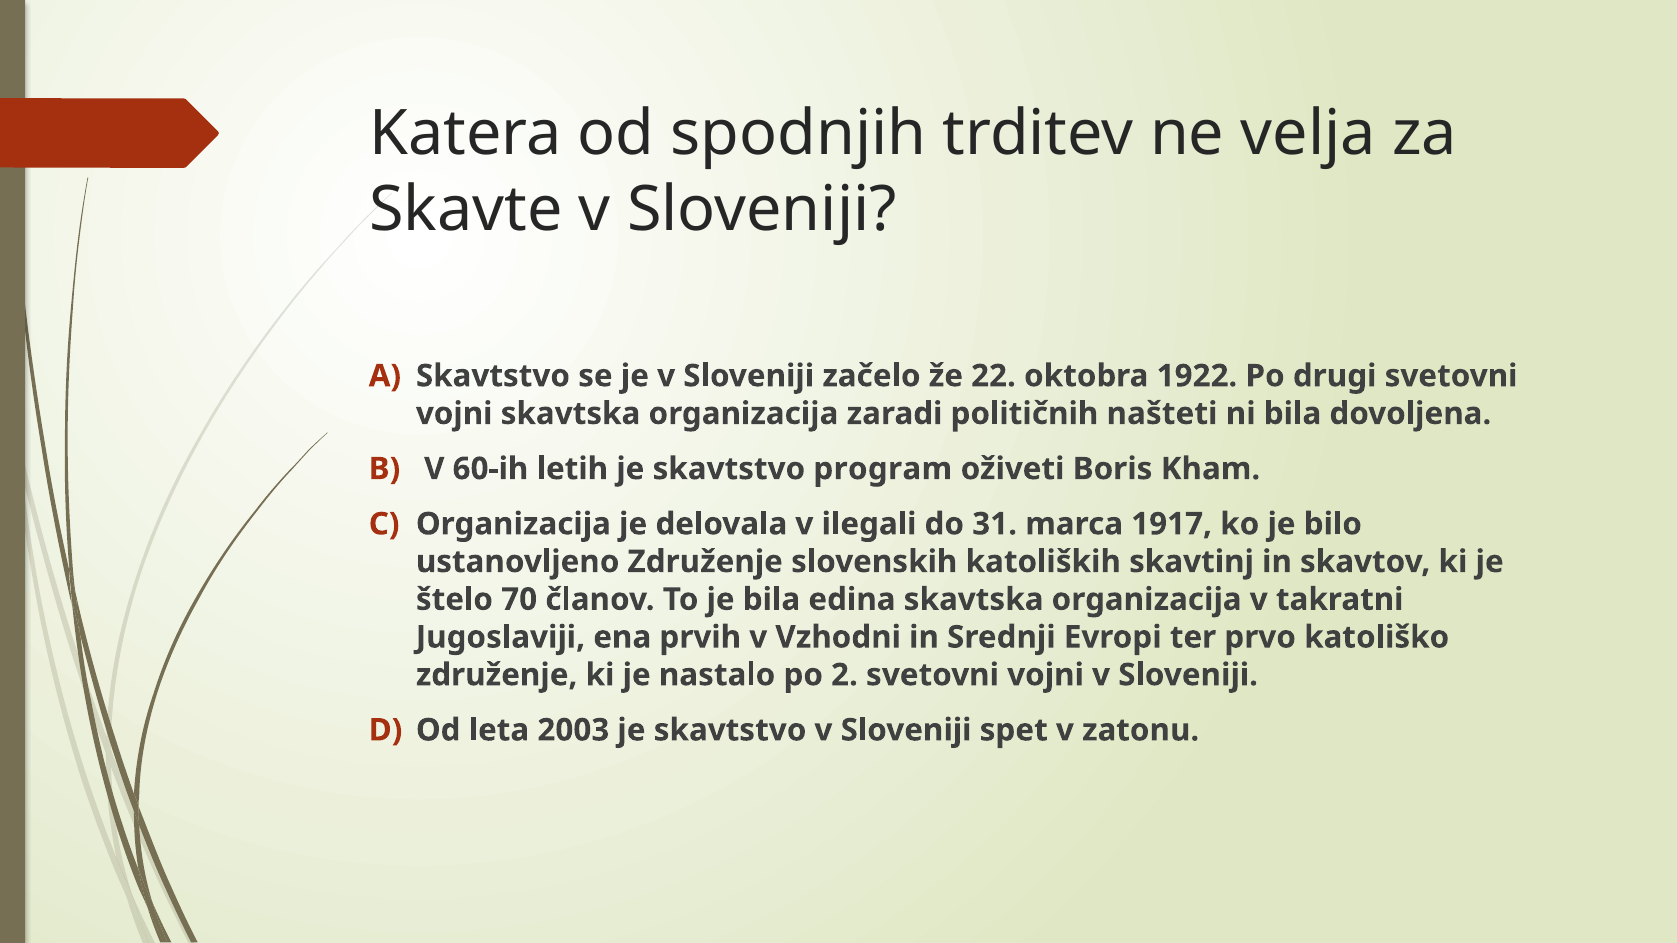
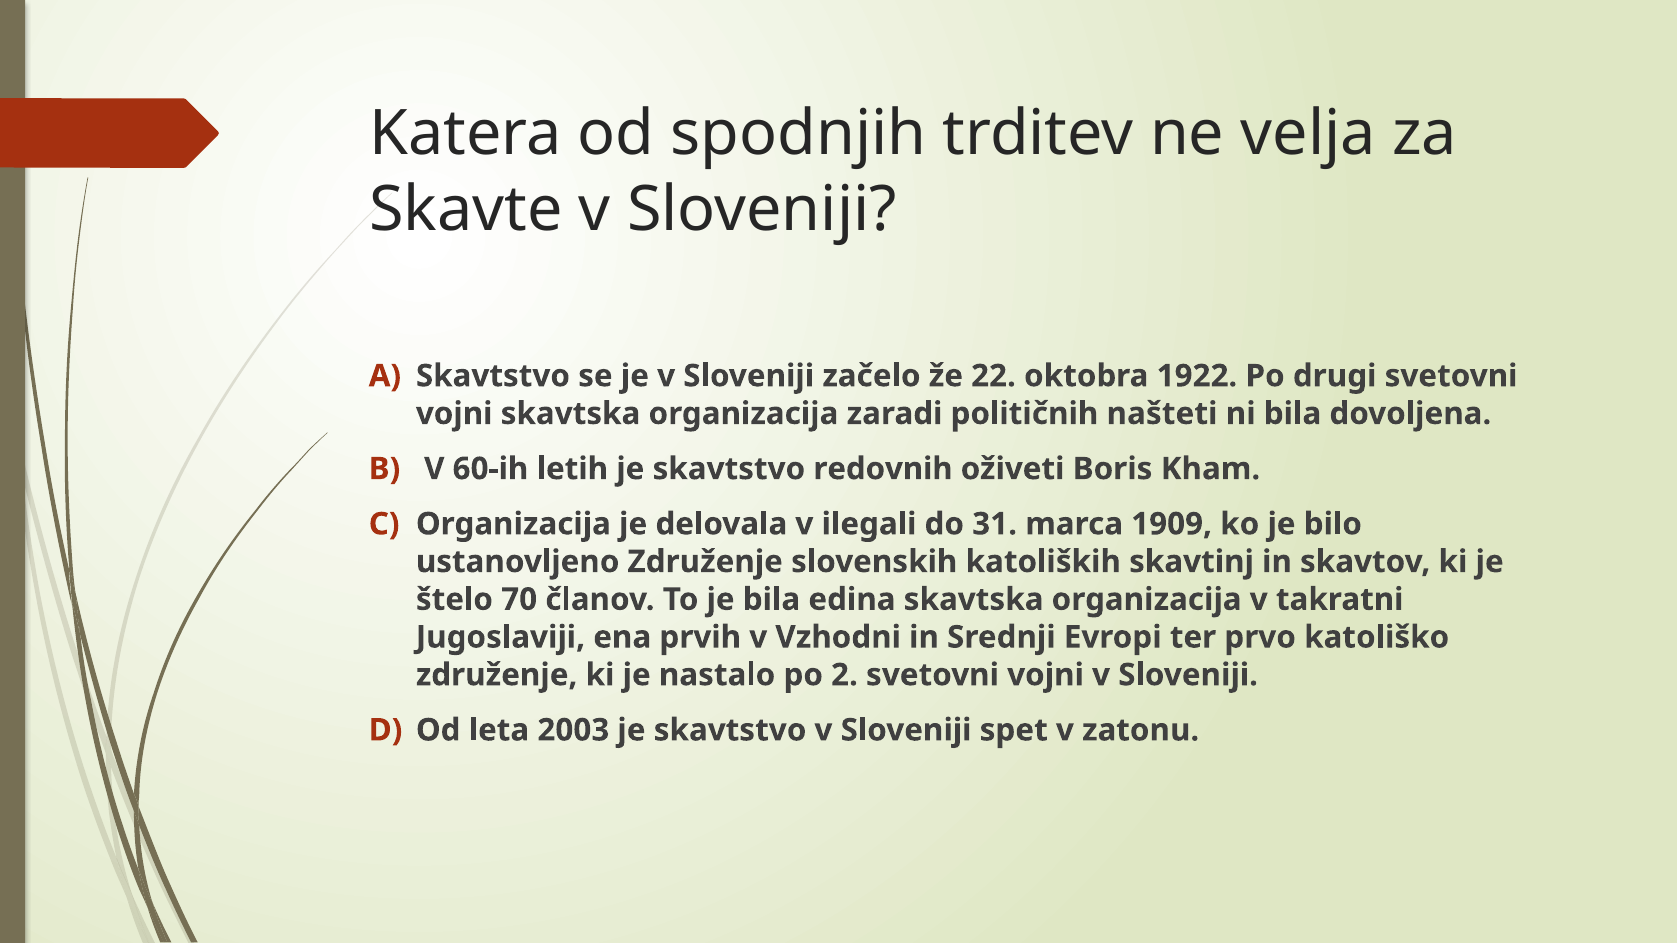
program: program -> redovnih
1917: 1917 -> 1909
